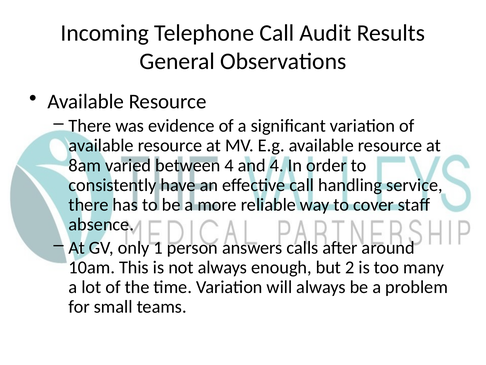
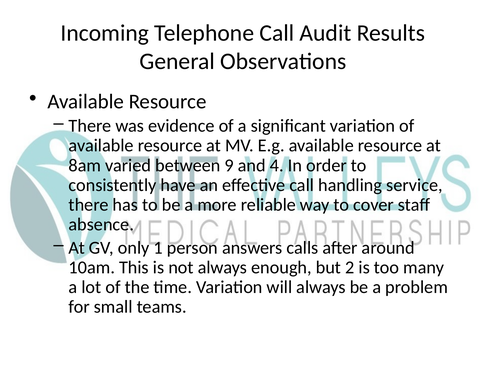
between 4: 4 -> 9
